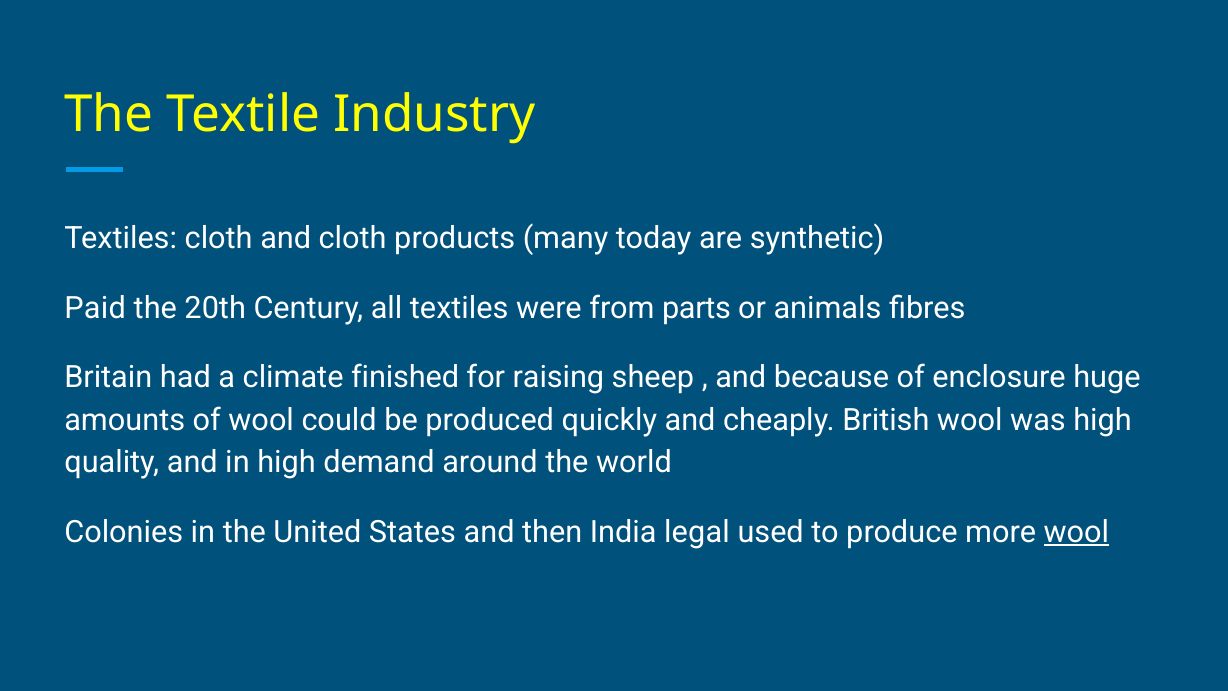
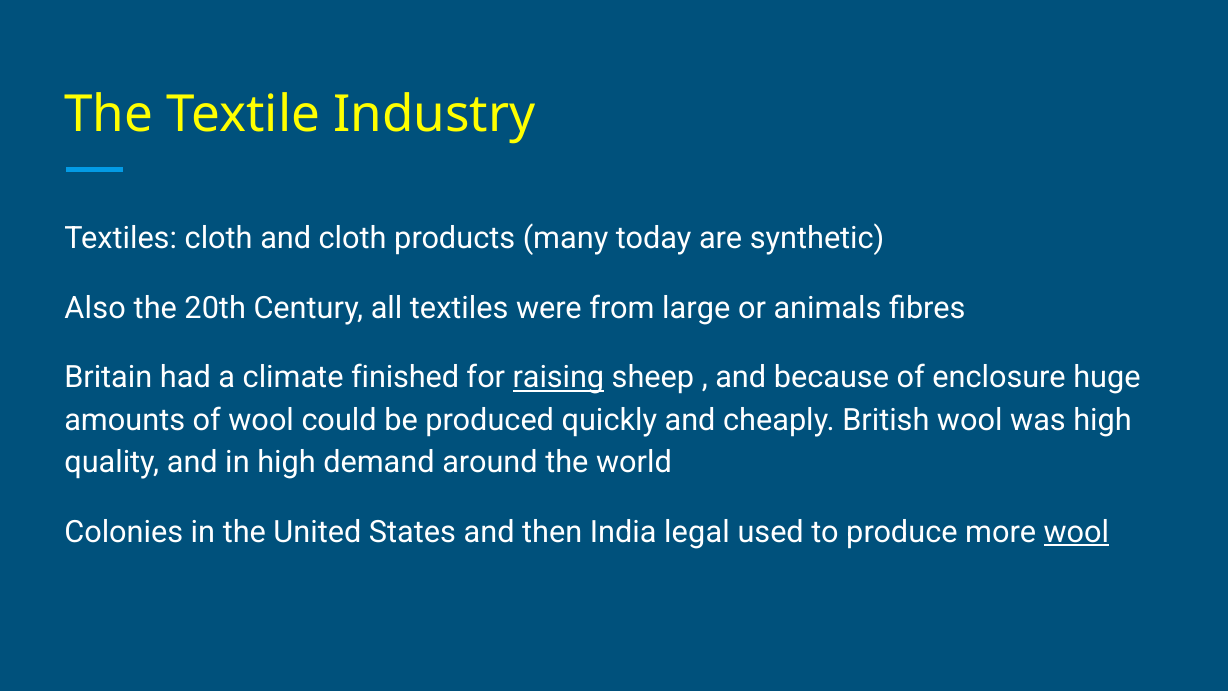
Paid: Paid -> Also
parts: parts -> large
raising underline: none -> present
